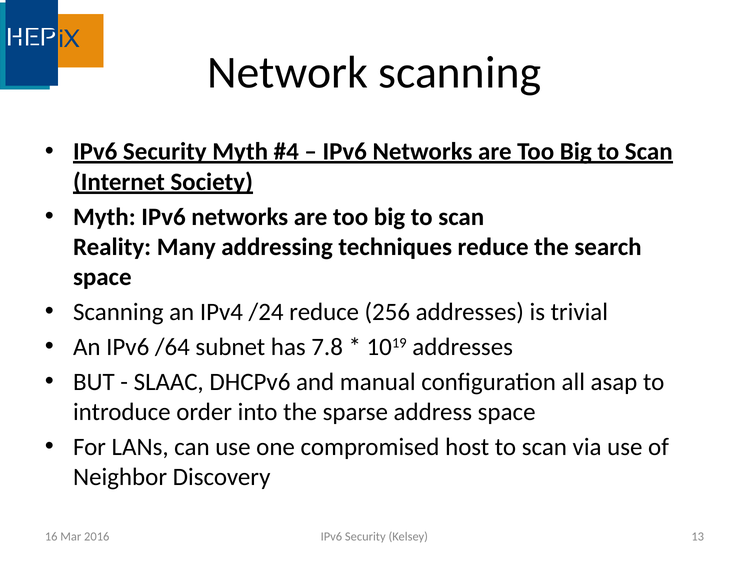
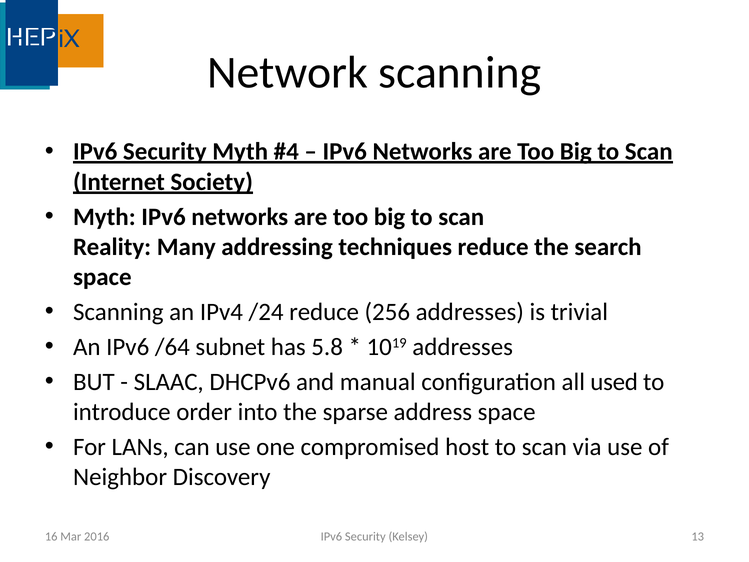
7.8: 7.8 -> 5.8
asap: asap -> used
